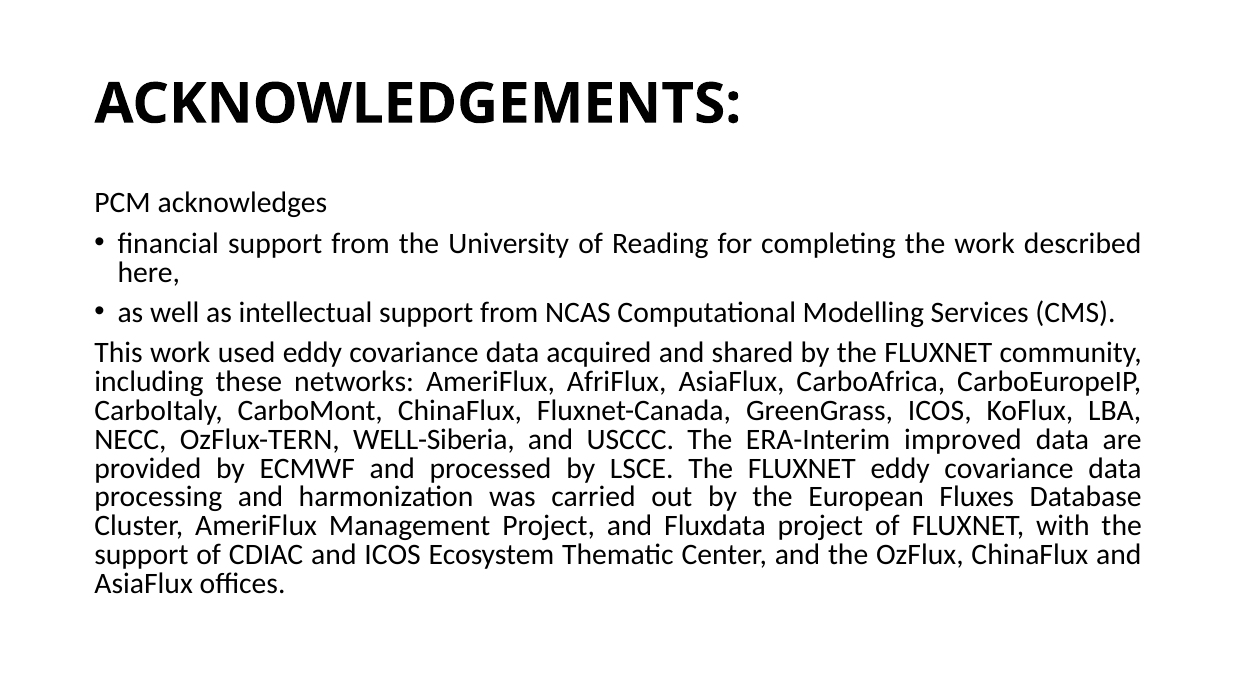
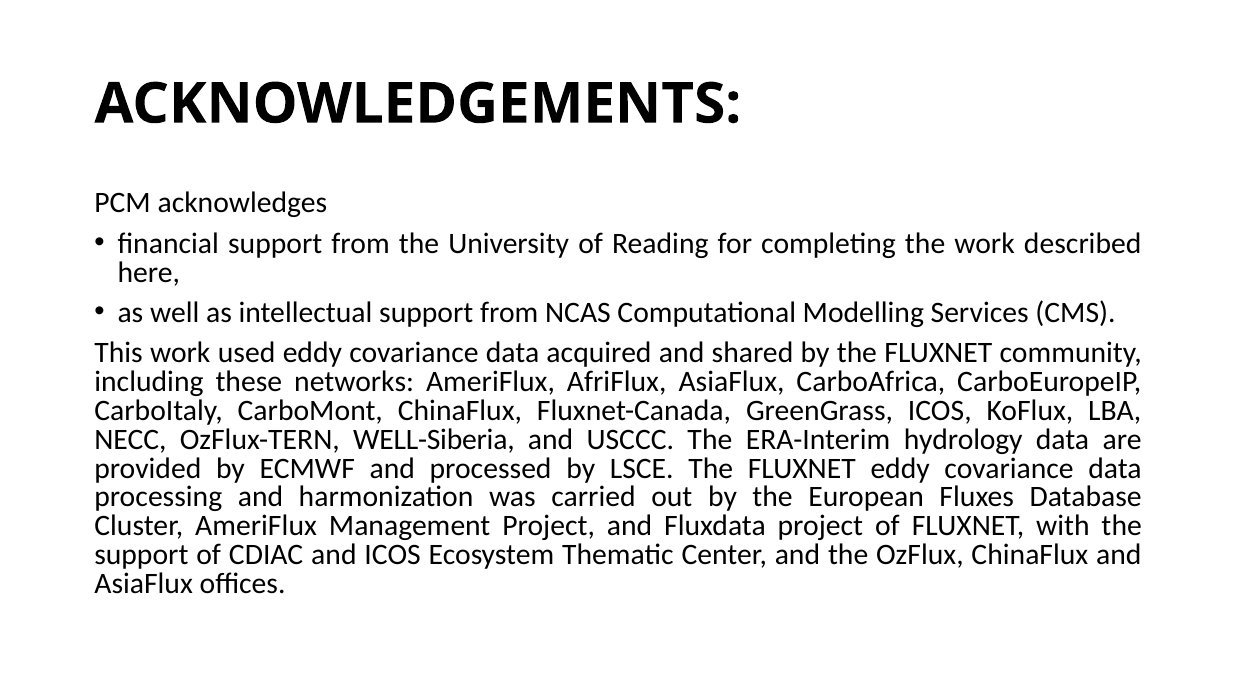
improved: improved -> hydrology
